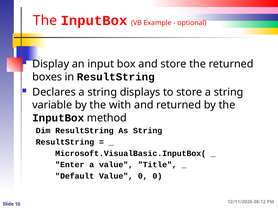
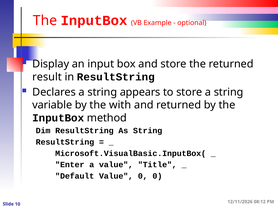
boxes: boxes -> result
displays: displays -> appears
